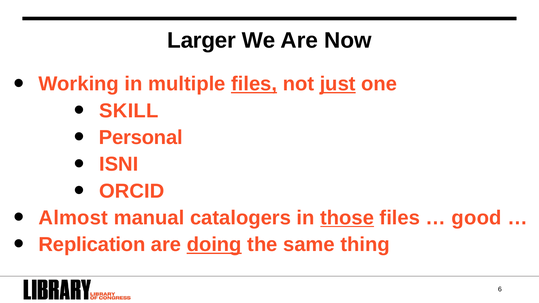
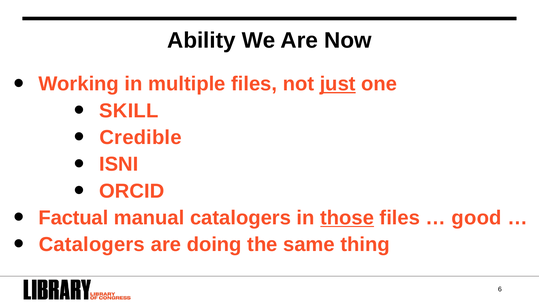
Larger: Larger -> Ability
files at (254, 84) underline: present -> none
Personal: Personal -> Credible
Almost: Almost -> Factual
Replication at (92, 245): Replication -> Catalogers
doing underline: present -> none
